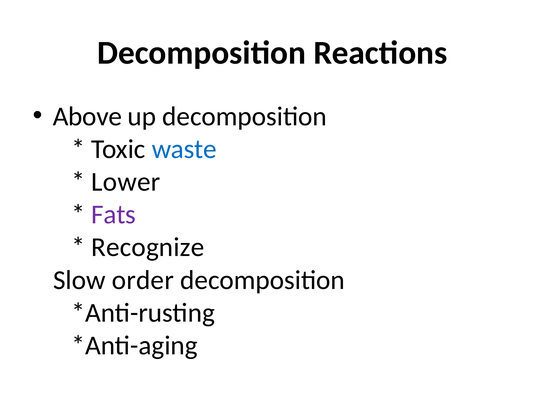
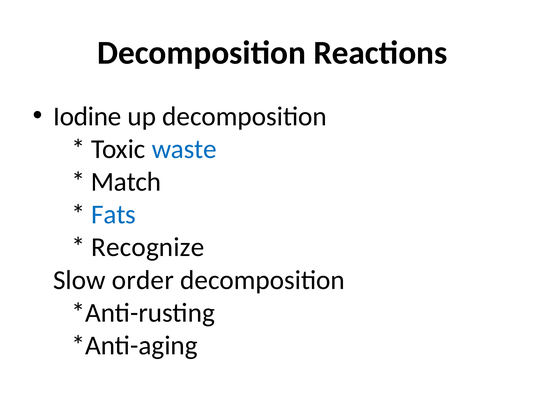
Above: Above -> Iodine
Lower: Lower -> Match
Fats colour: purple -> blue
